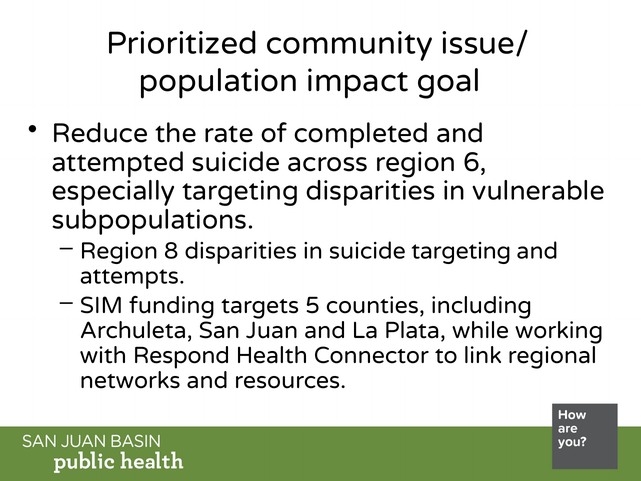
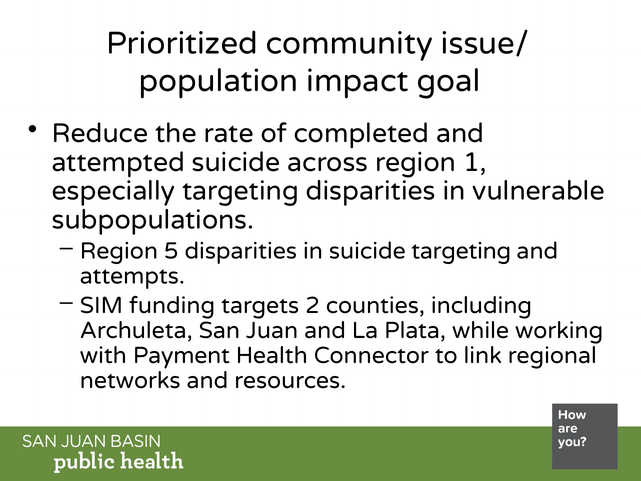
6: 6 -> 1
8: 8 -> 5
5: 5 -> 2
Respond: Respond -> Payment
